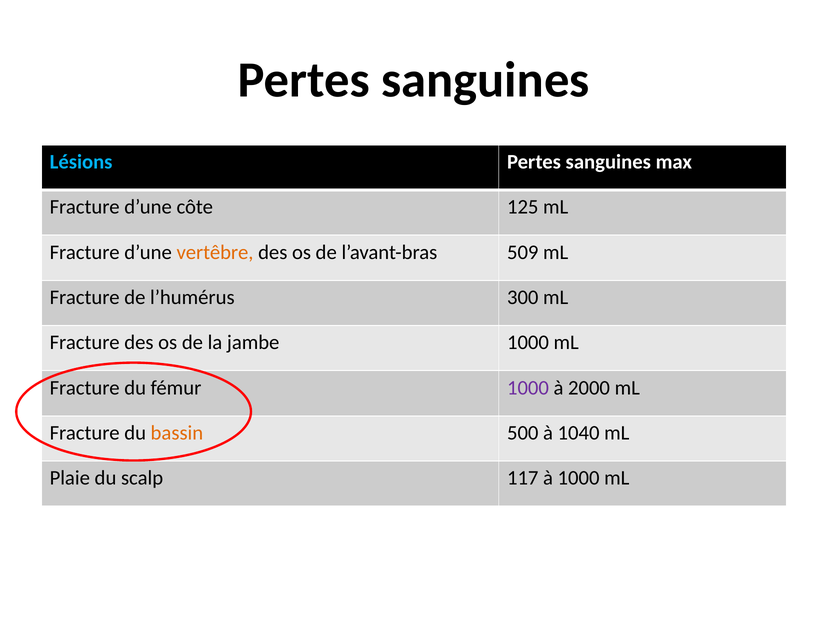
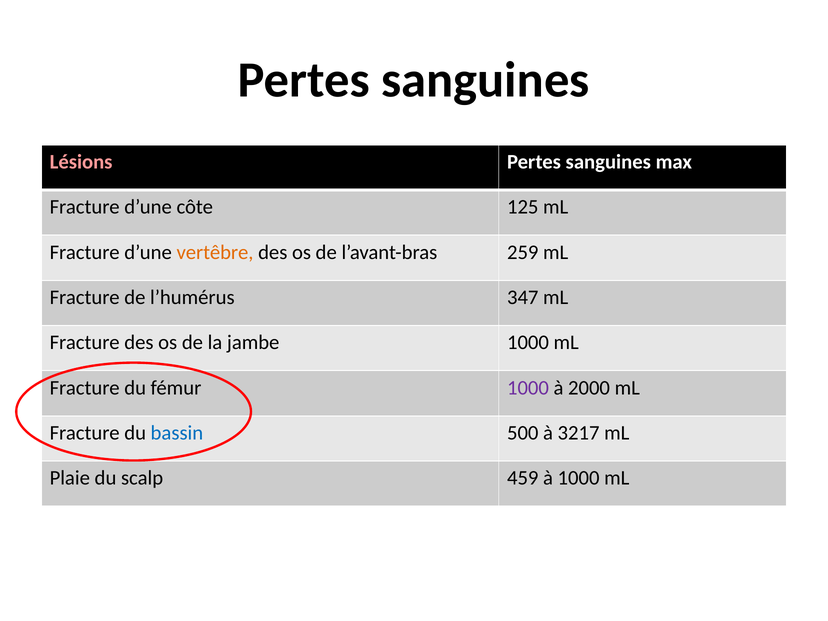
Lésions colour: light blue -> pink
509: 509 -> 259
300: 300 -> 347
bassin colour: orange -> blue
1040: 1040 -> 3217
117: 117 -> 459
